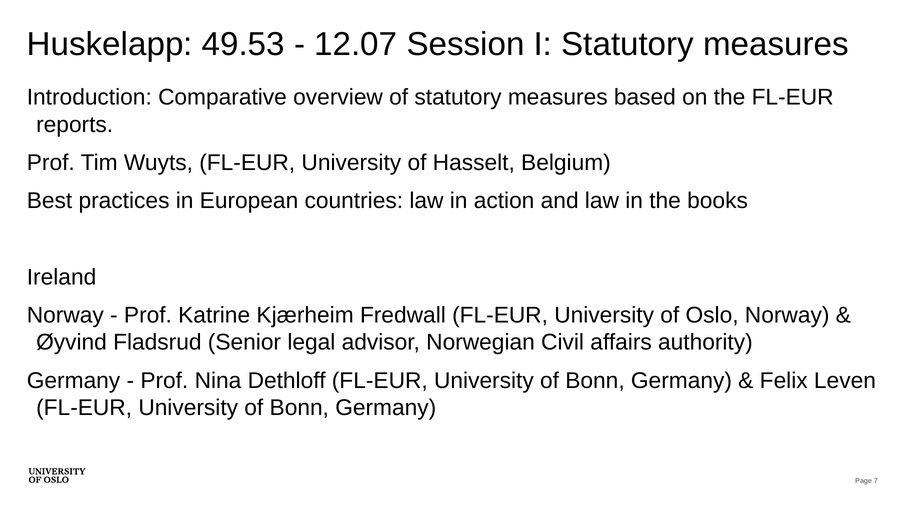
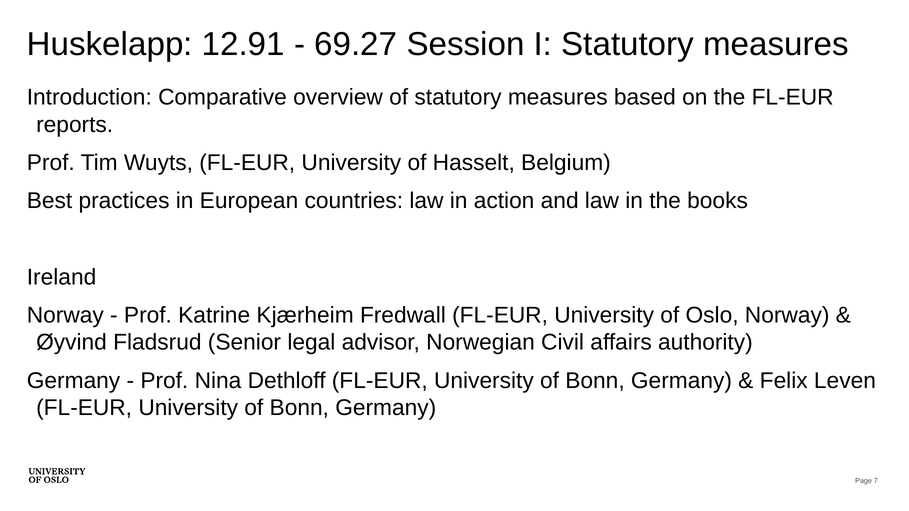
49.53: 49.53 -> 12.91
12.07: 12.07 -> 69.27
